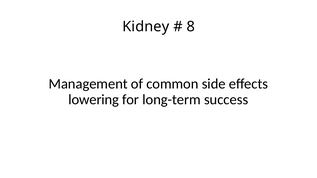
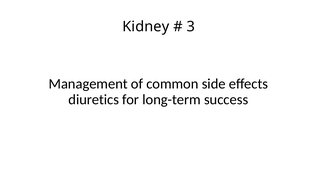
8: 8 -> 3
lowering: lowering -> diuretics
